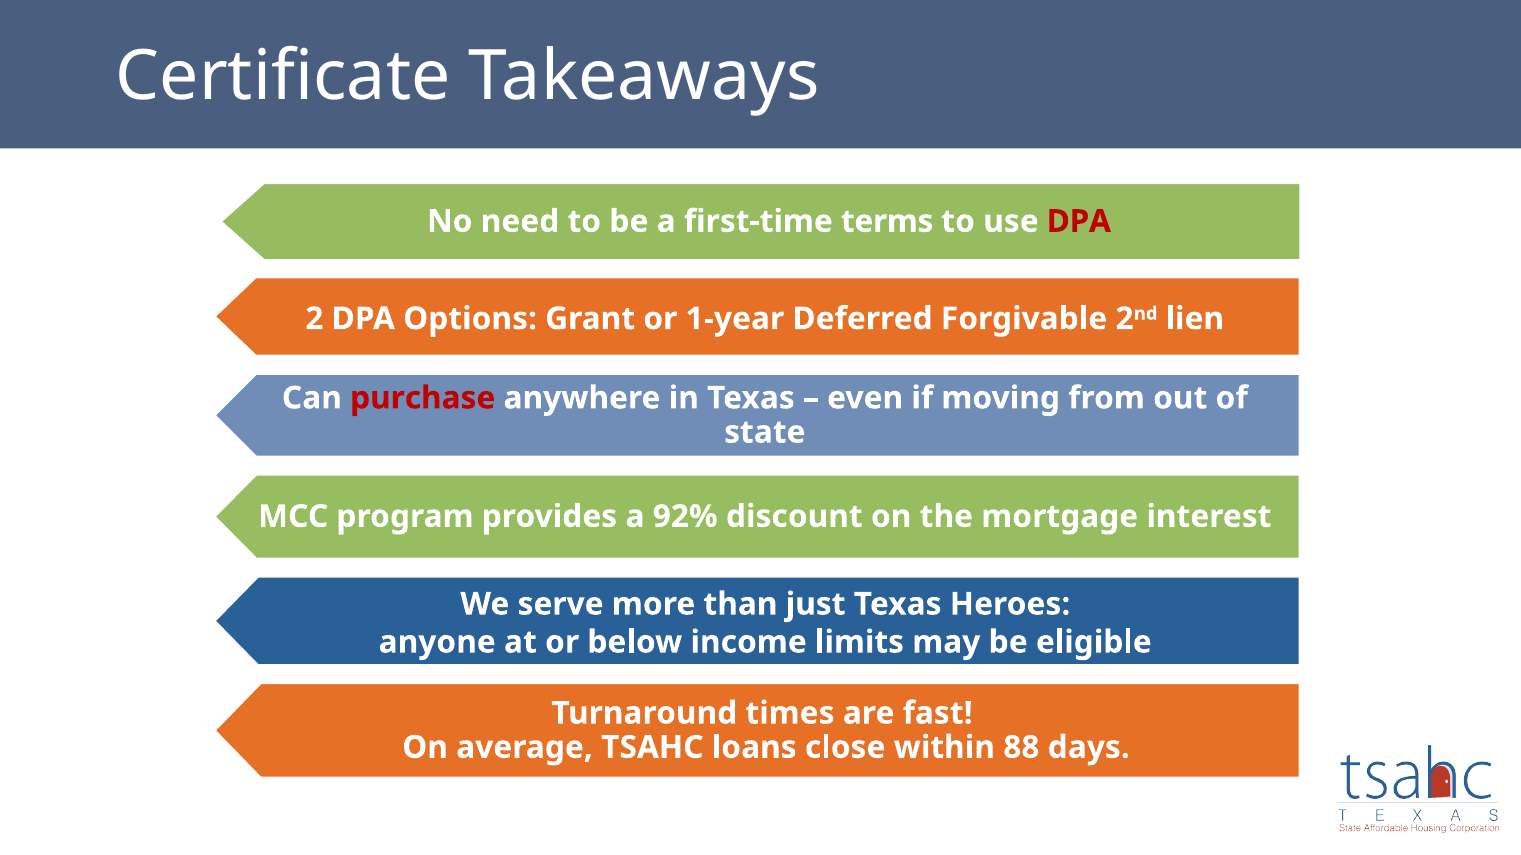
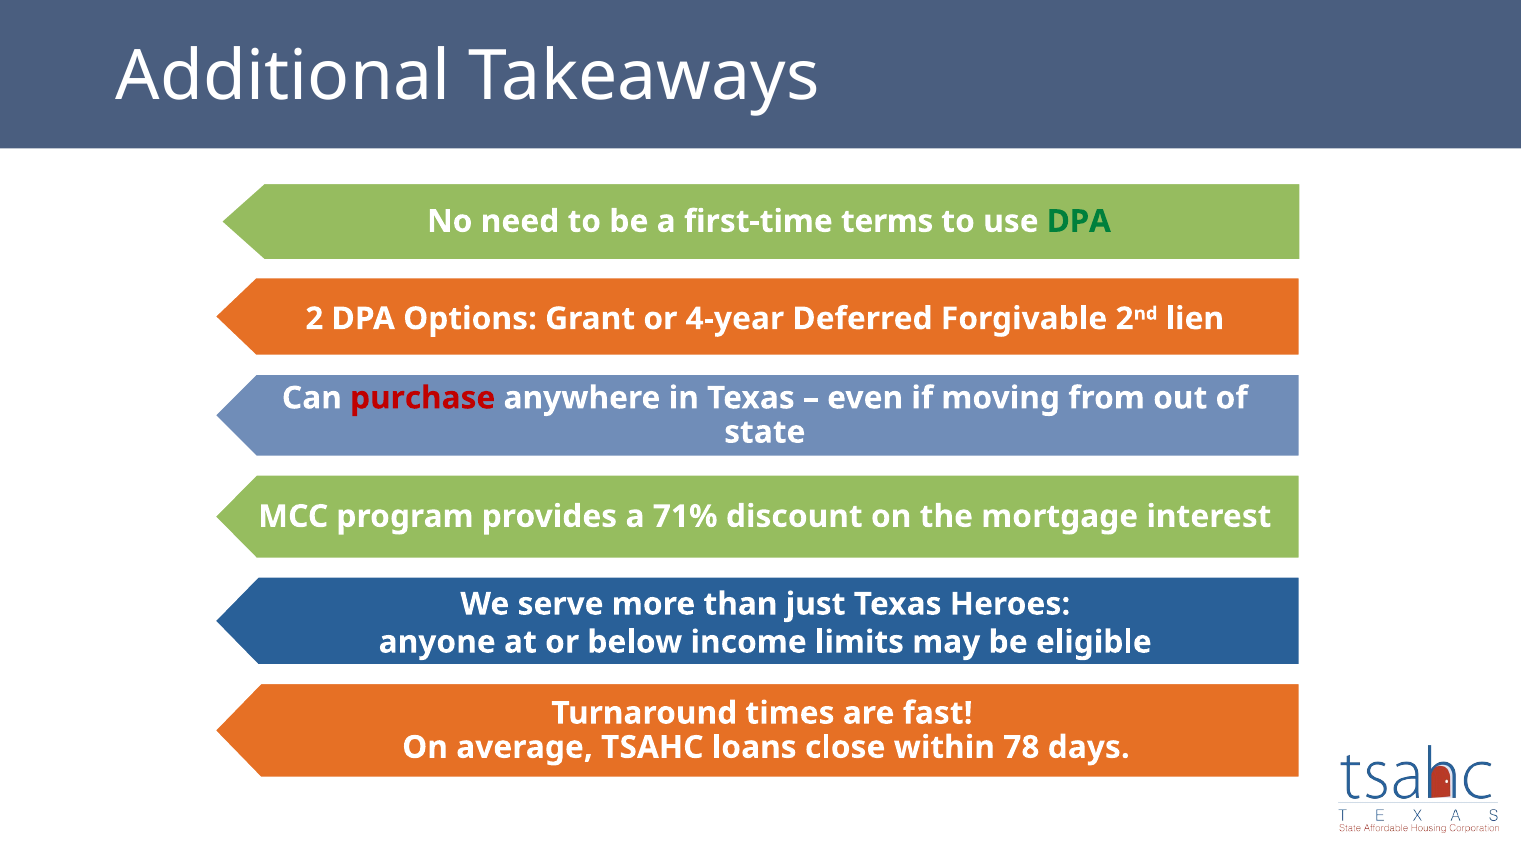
Certificate: Certificate -> Additional
DPA at (1079, 222) colour: red -> green
1-year: 1-year -> 4-year
92%: 92% -> 71%
88: 88 -> 78
